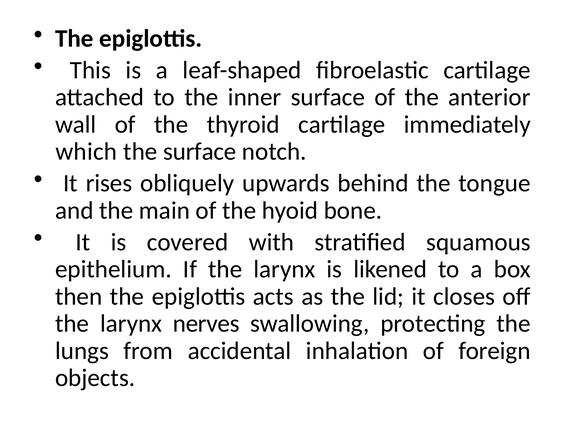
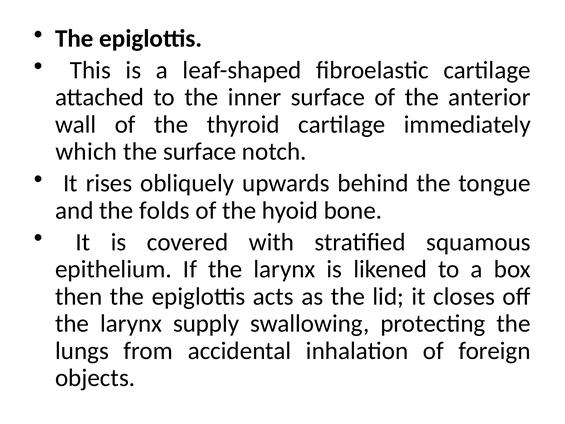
main: main -> folds
nerves: nerves -> supply
